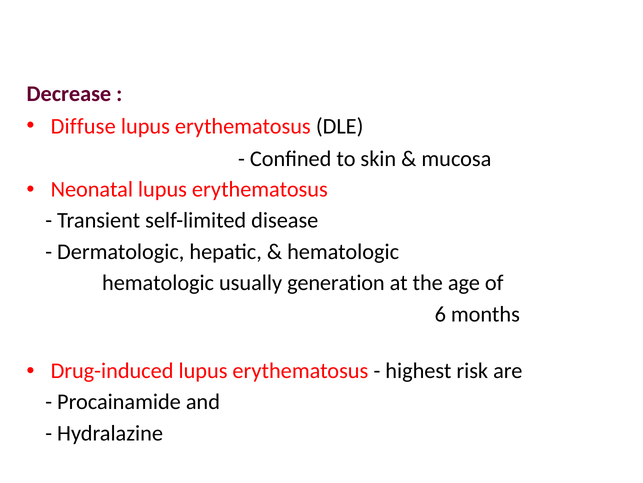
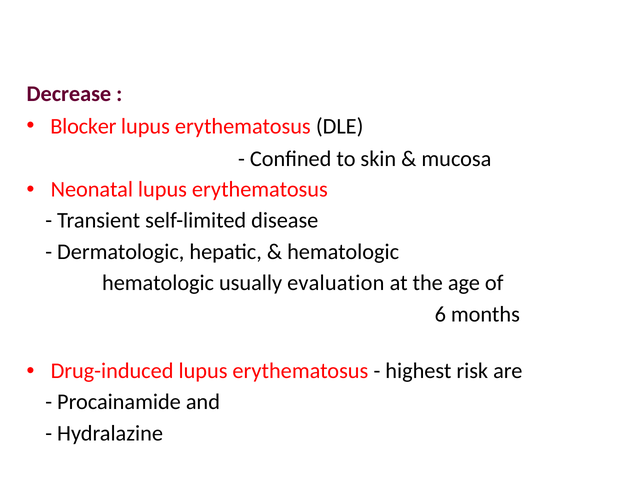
Diffuse: Diffuse -> Blocker
generation: generation -> evaluation
